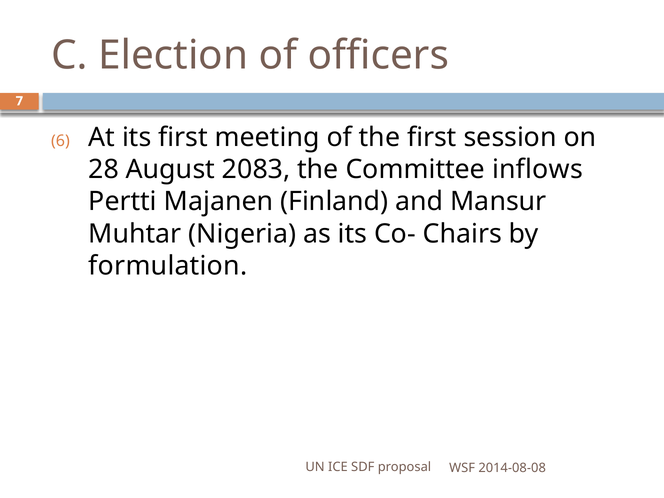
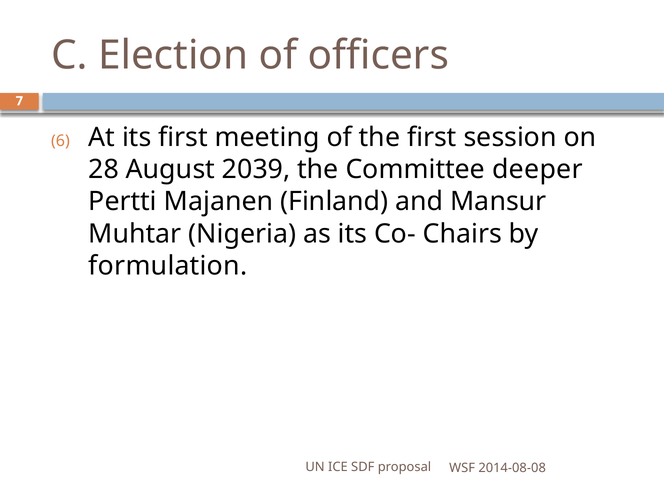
2083: 2083 -> 2039
inflows: inflows -> deeper
